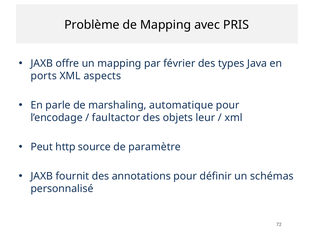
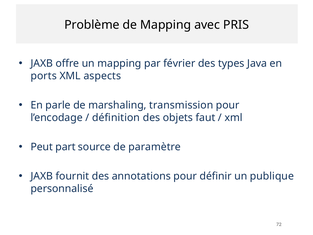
automatique: automatique -> transmission
faultactor: faultactor -> définition
leur: leur -> faut
http: http -> part
schémas: schémas -> publique
